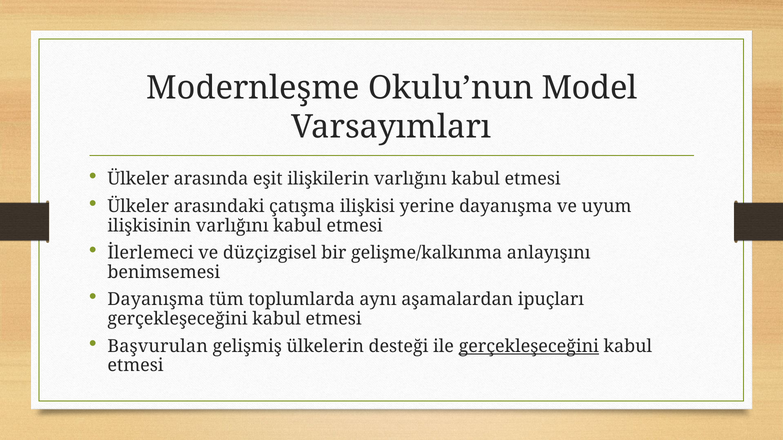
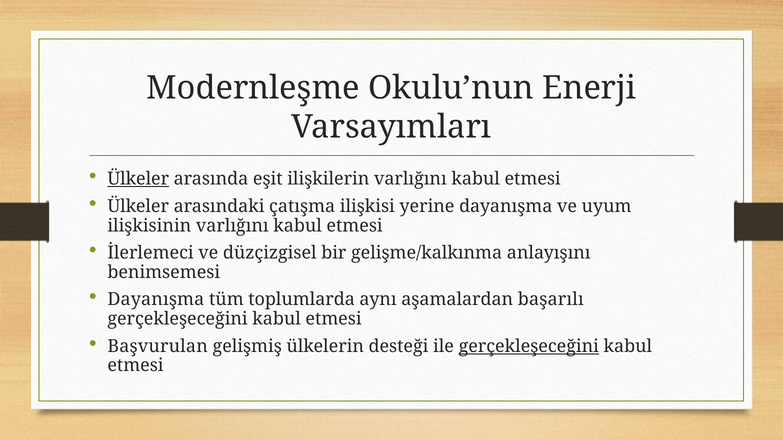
Model: Model -> Enerji
Ülkeler at (138, 179) underline: none -> present
ipuçları: ipuçları -> başarılı
